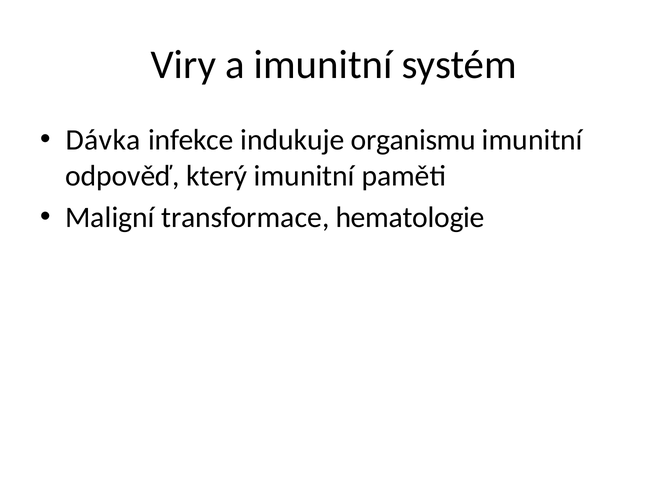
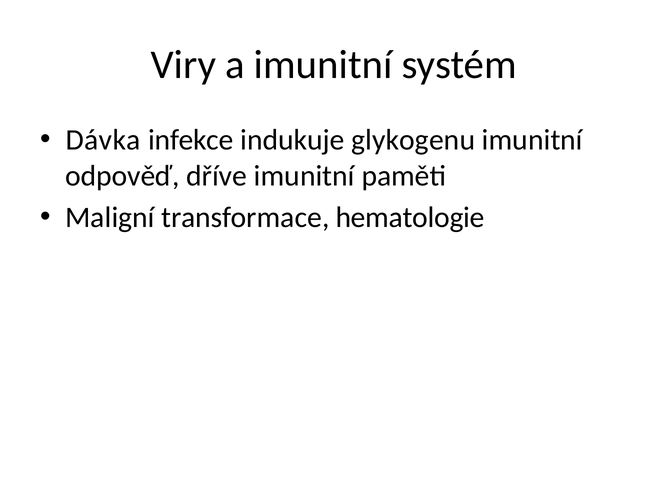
organismu: organismu -> glykogenu
který: který -> dříve
